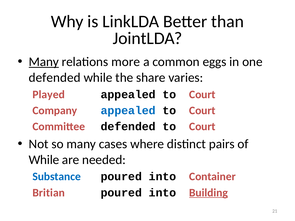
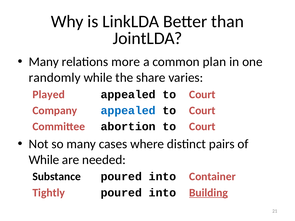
Many at (44, 62) underline: present -> none
eggs: eggs -> plan
defended at (55, 78): defended -> randomly
Committee defended: defended -> abortion
Substance colour: blue -> black
Britian: Britian -> Tightly
